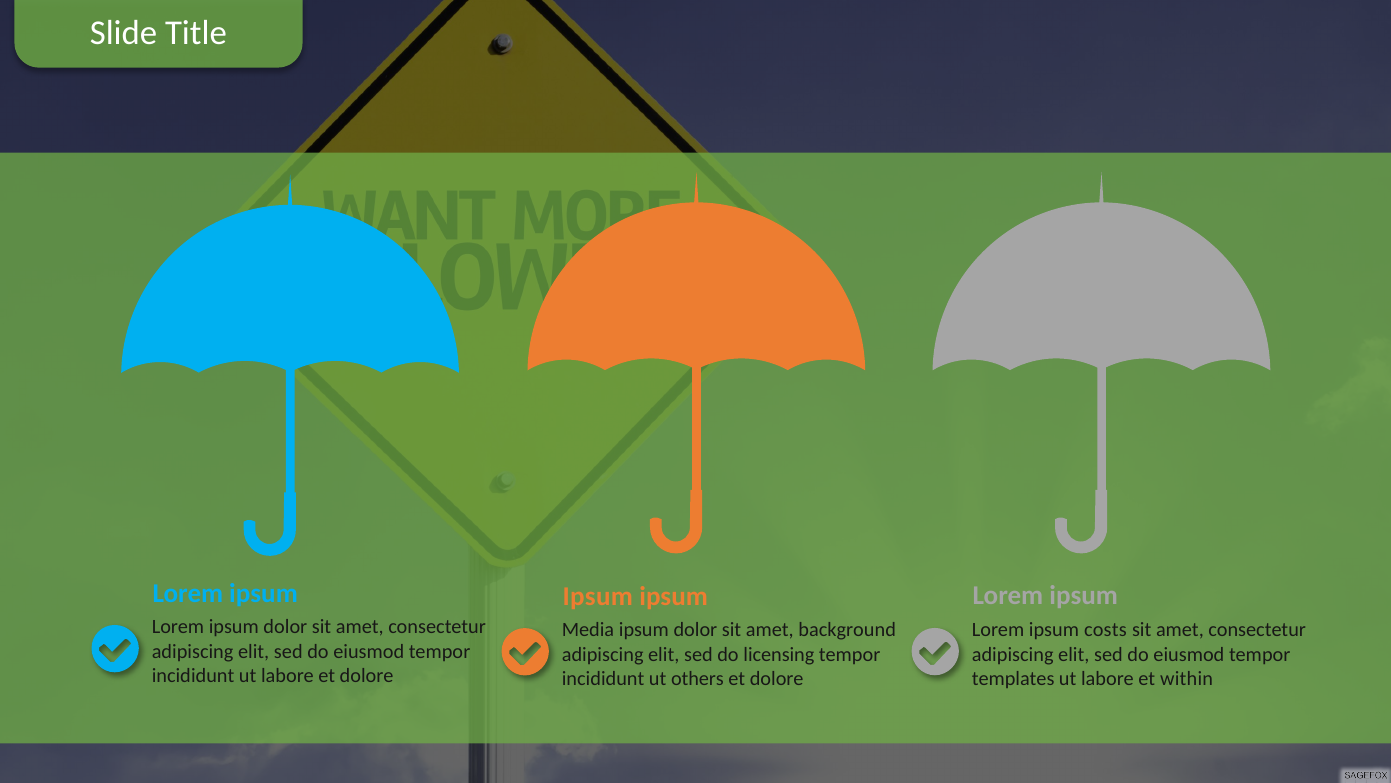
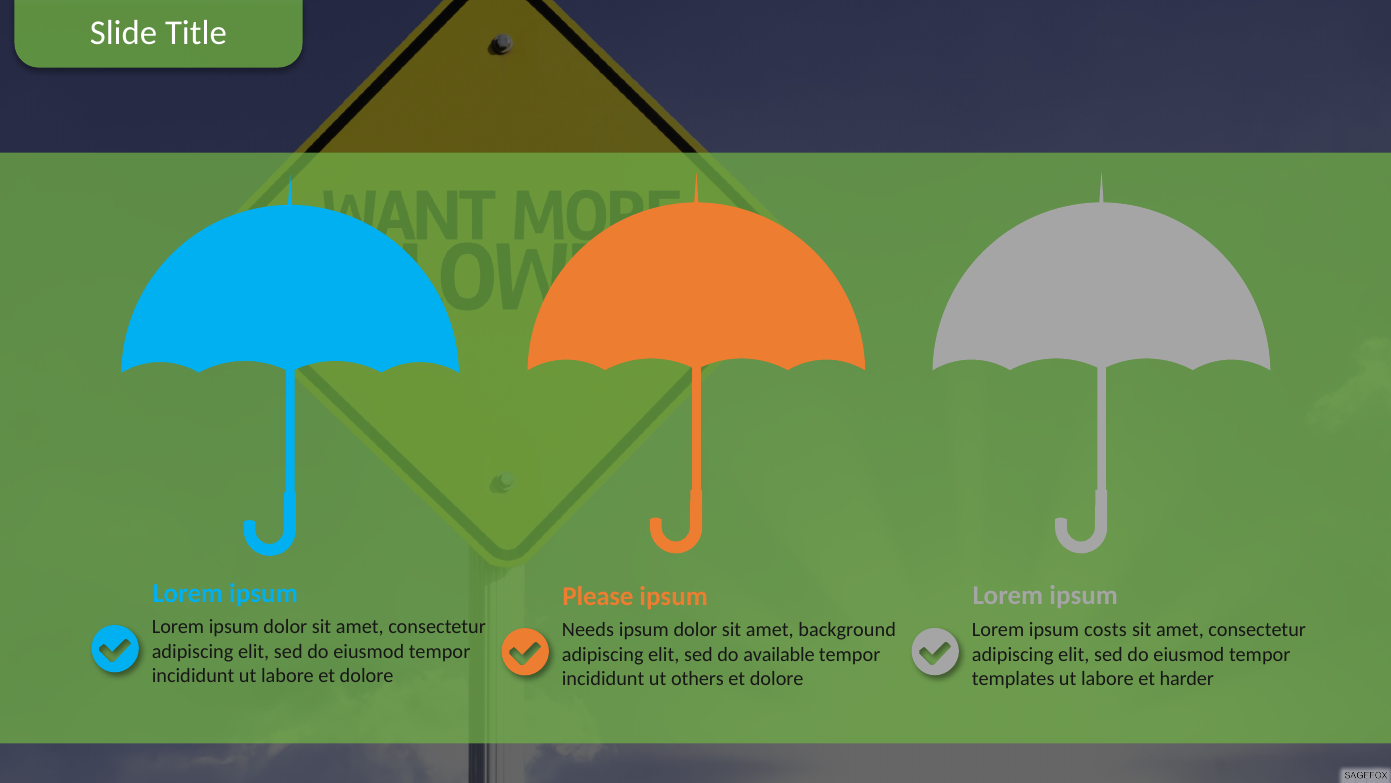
Ipsum at (598, 596): Ipsum -> Please
Media: Media -> Needs
licensing: licensing -> available
within: within -> harder
